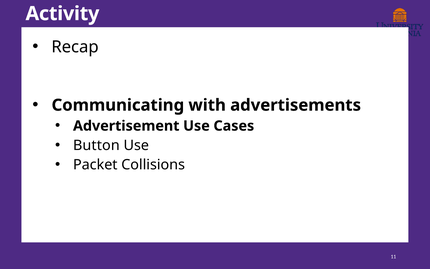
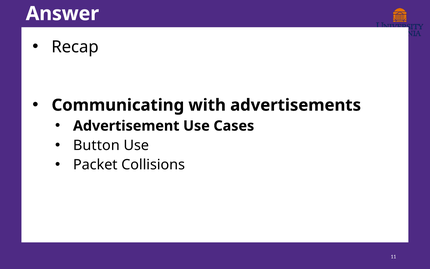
Activity: Activity -> Answer
